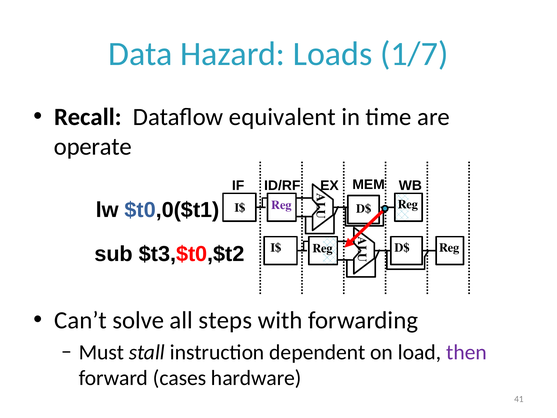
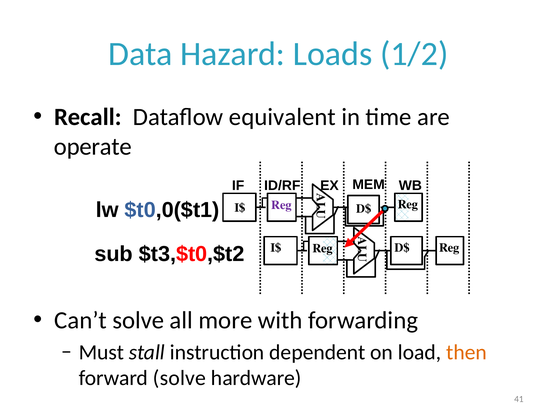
1/7: 1/7 -> 1/2
steps: steps -> more
then colour: purple -> orange
forward cases: cases -> solve
